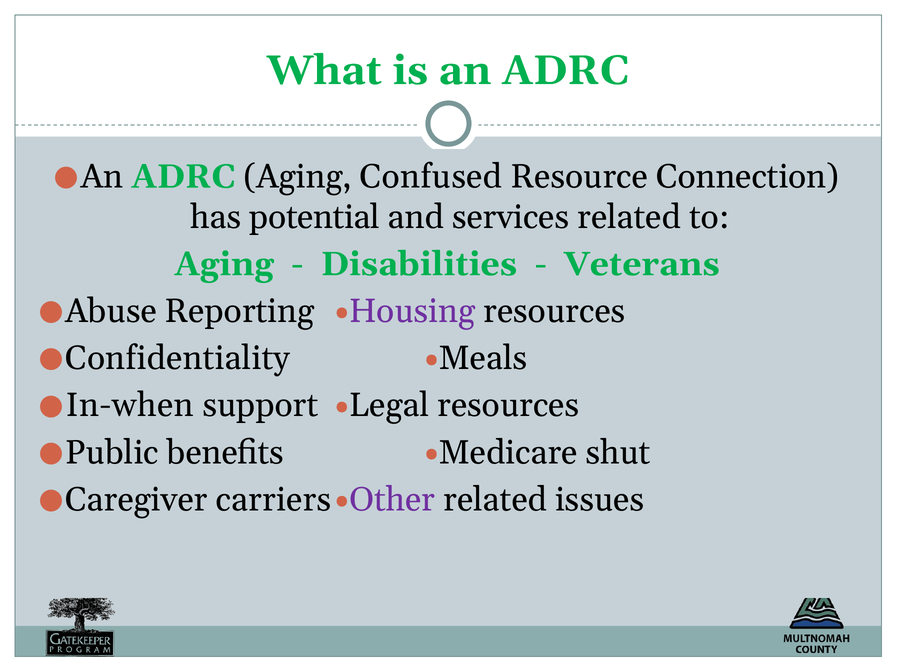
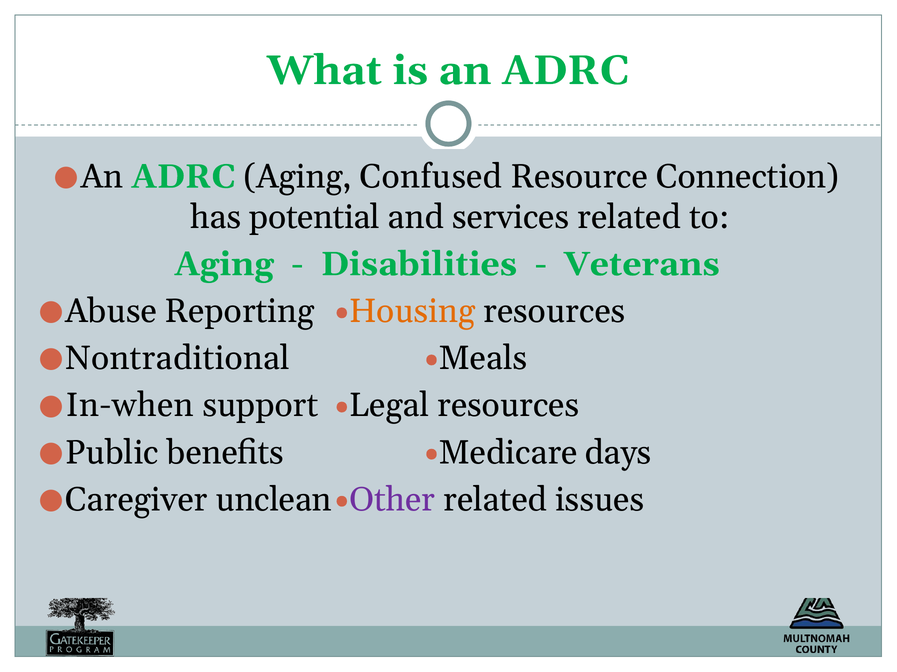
Housing colour: purple -> orange
Confidentiality: Confidentiality -> Nontraditional
shut: shut -> days
carriers: carriers -> unclean
